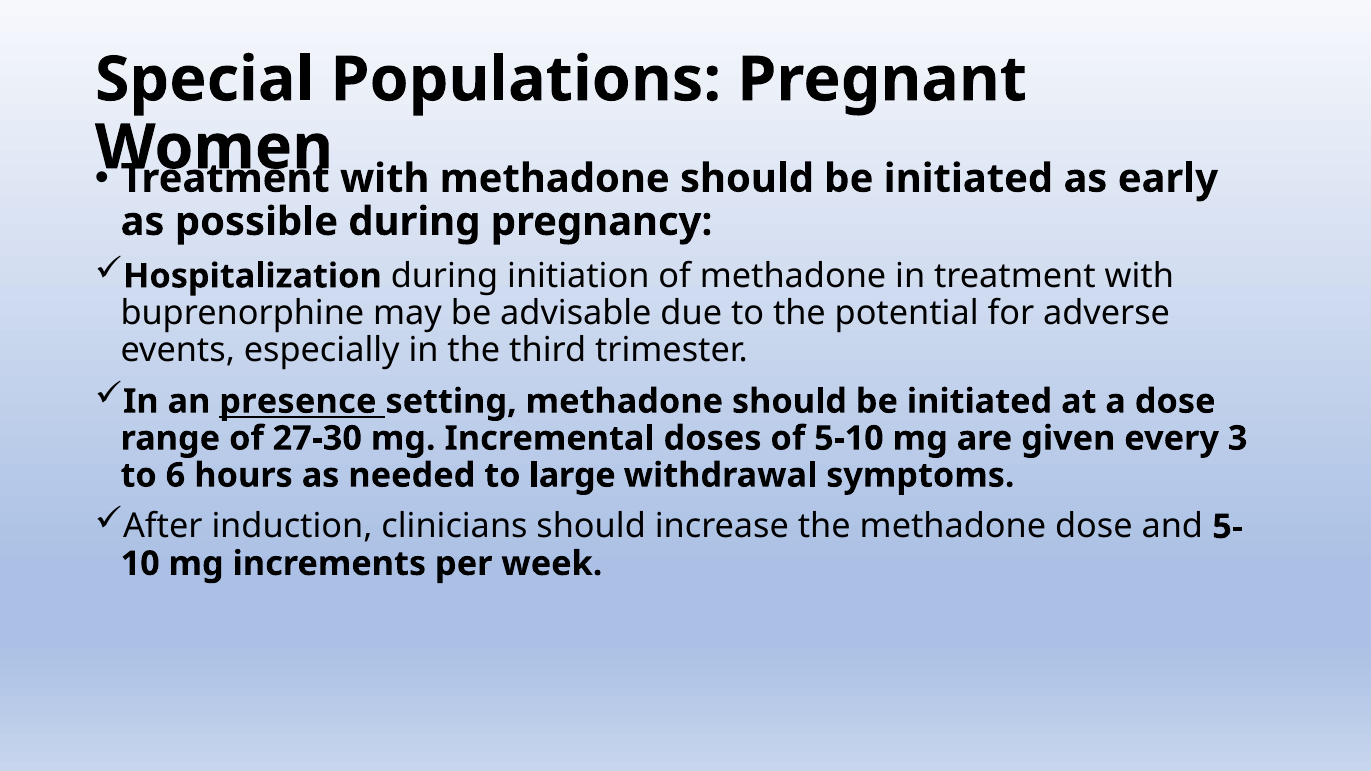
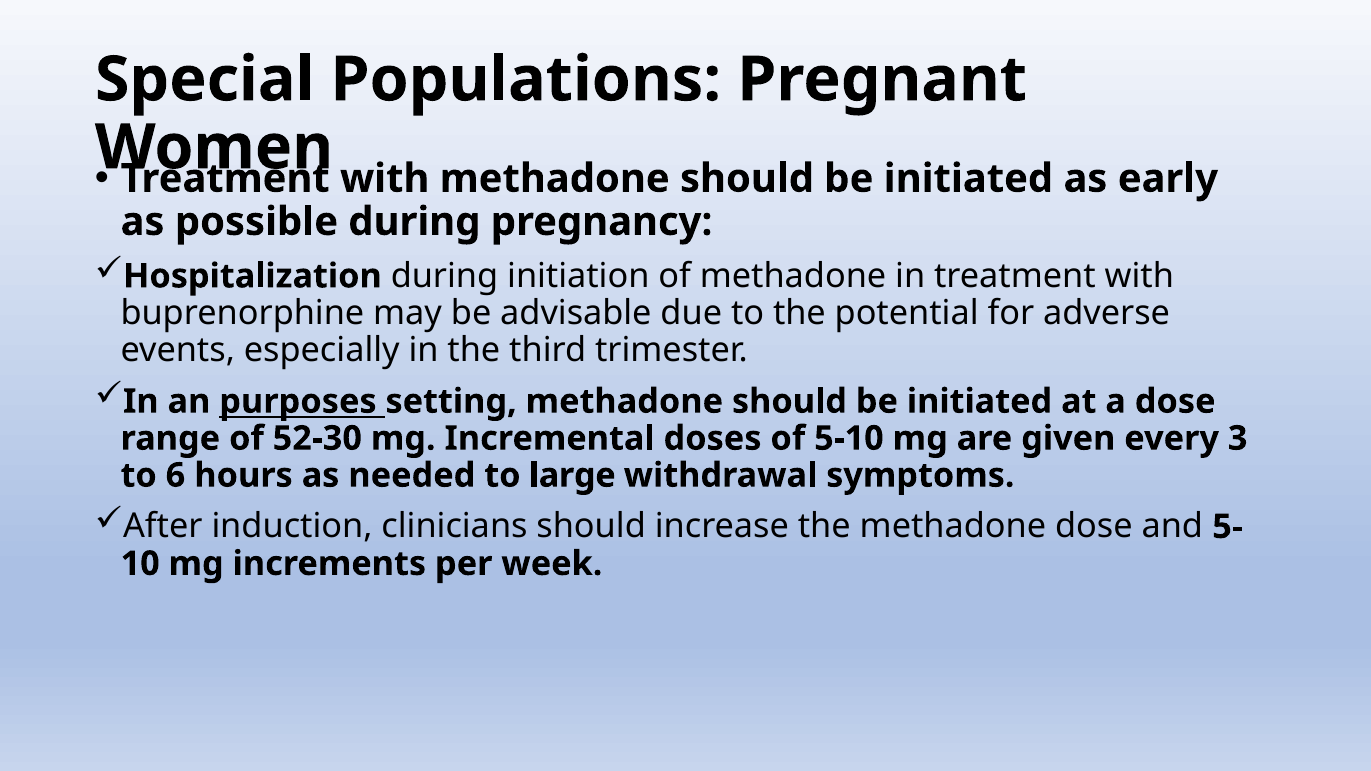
presence: presence -> purposes
27-30: 27-30 -> 52-30
